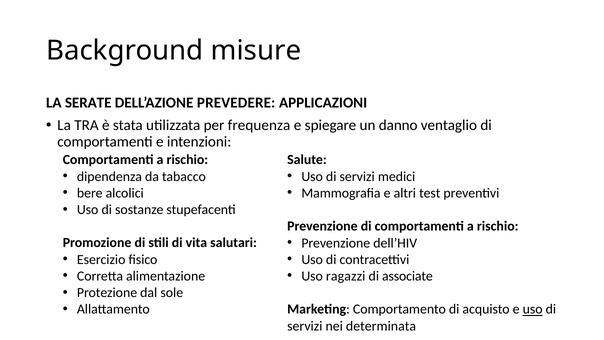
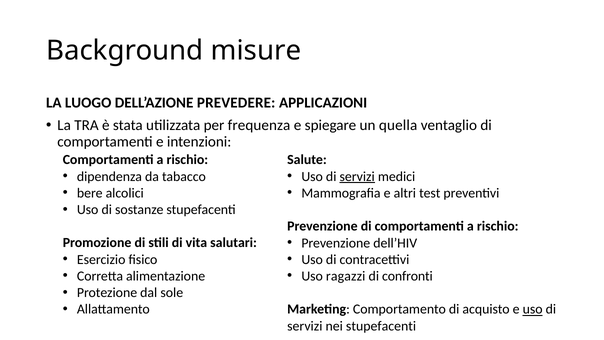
SERATE: SERATE -> LUOGO
danno: danno -> quella
servizi at (357, 176) underline: none -> present
associate: associate -> confronti
nei determinata: determinata -> stupefacenti
